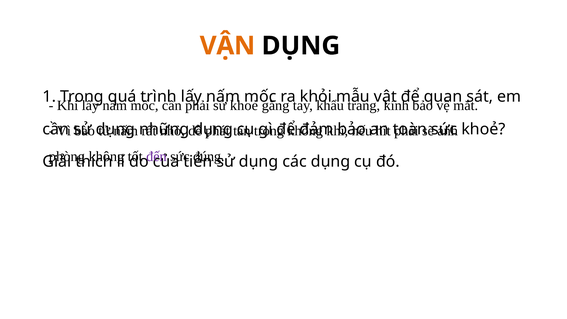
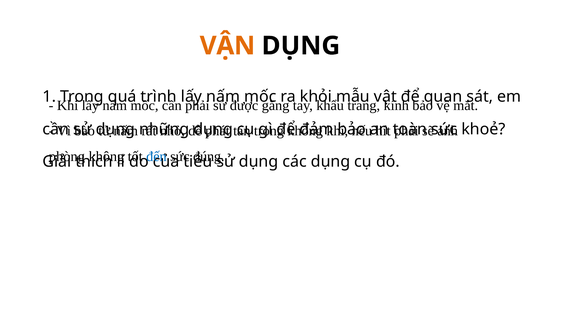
khoẻ at (244, 105): khoẻ -> được
đến colour: purple -> blue
tiến: tiến -> tiêu
